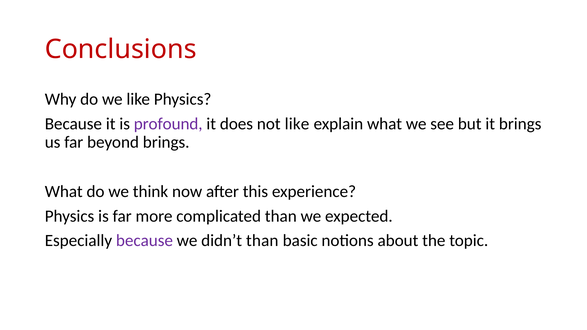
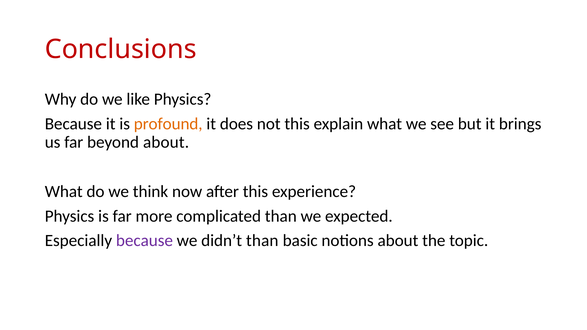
profound colour: purple -> orange
not like: like -> this
beyond brings: brings -> about
